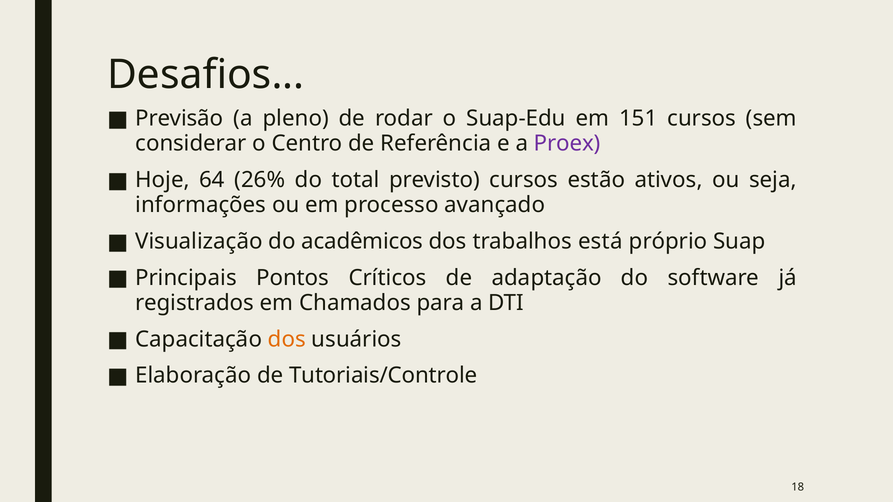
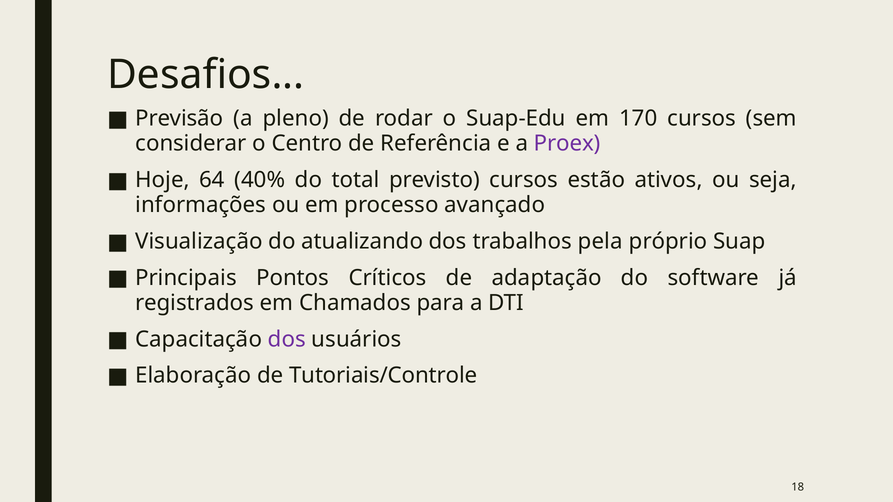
151: 151 -> 170
26%: 26% -> 40%
acadêmicos: acadêmicos -> atualizando
está: está -> pela
dos at (287, 339) colour: orange -> purple
